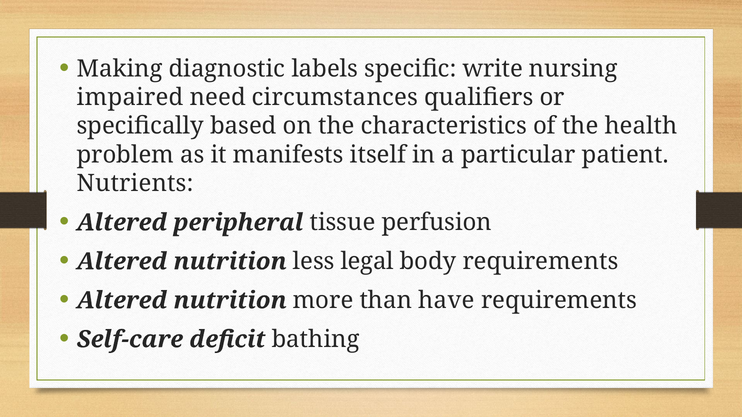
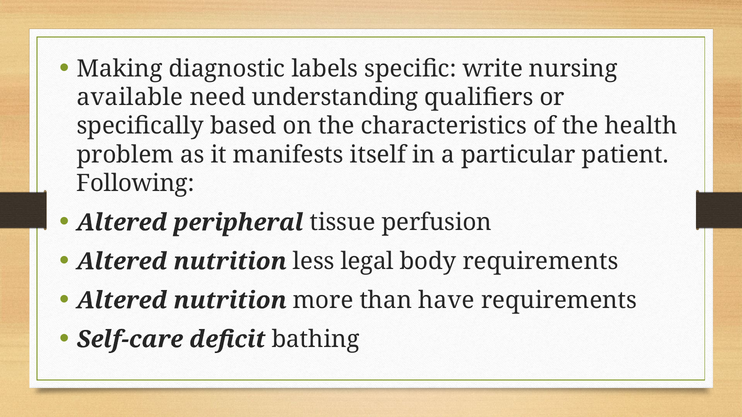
impaired: impaired -> available
circumstances: circumstances -> understanding
Nutrients: Nutrients -> Following
